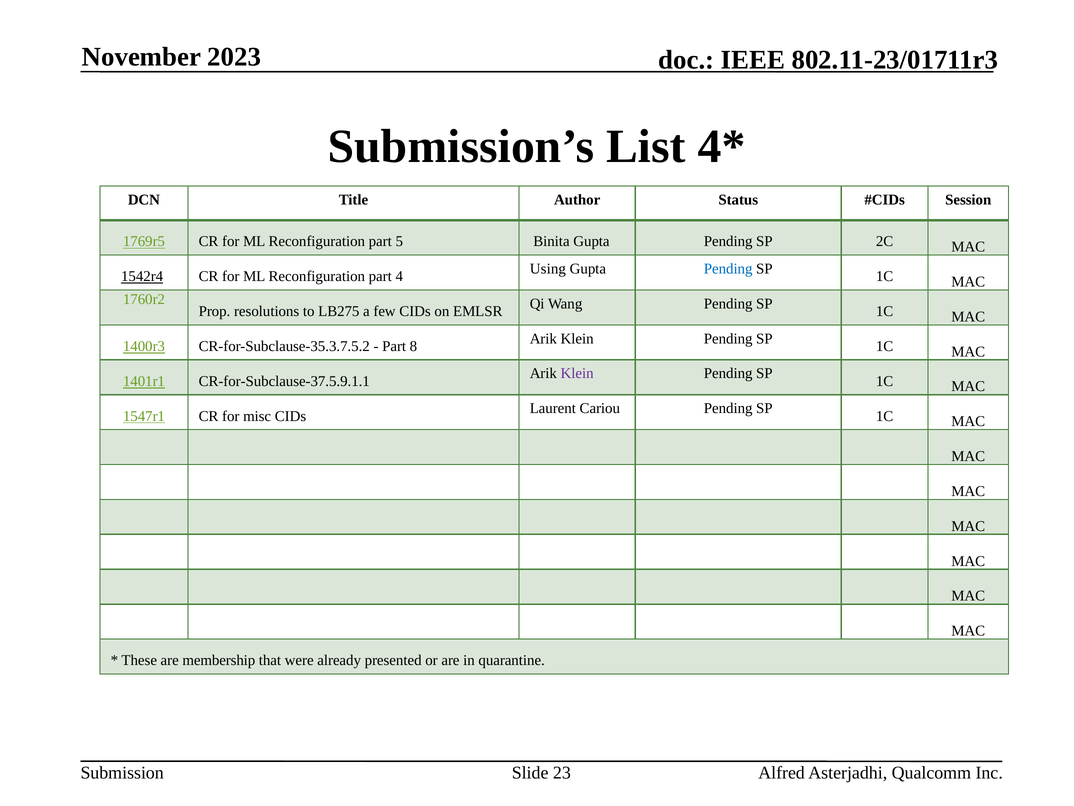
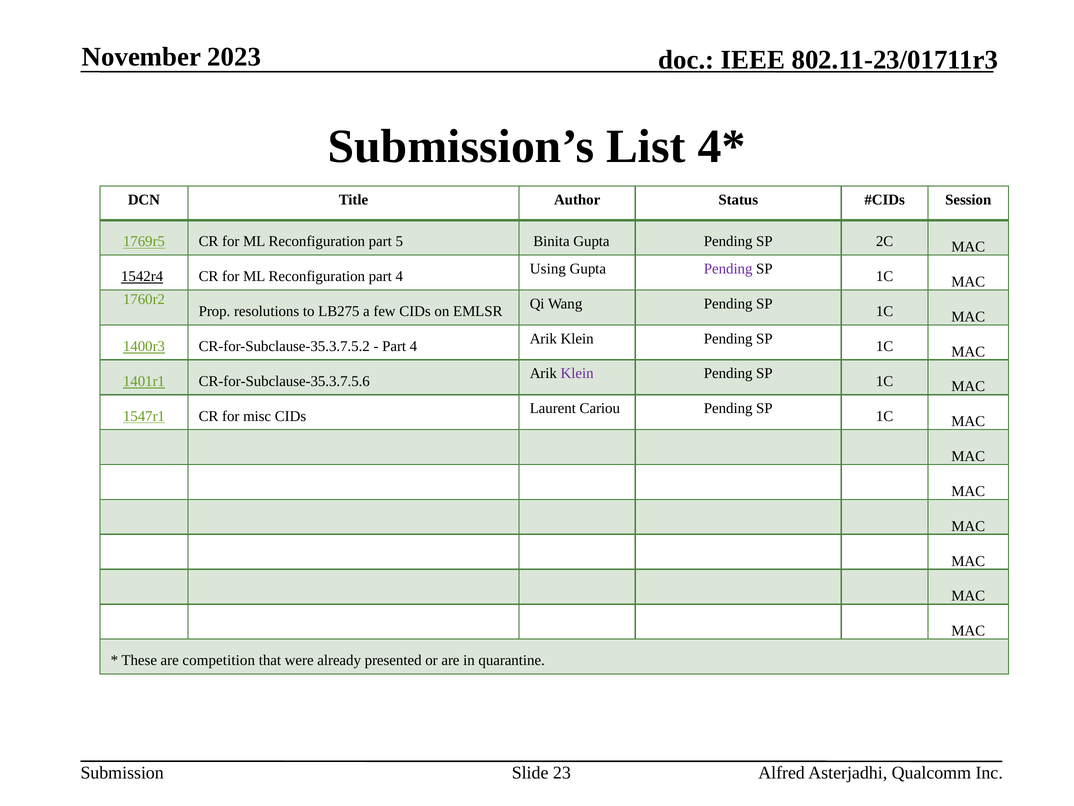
Pending at (728, 269) colour: blue -> purple
8 at (413, 346): 8 -> 4
CR-for-Subclause-37.5.9.1.1: CR-for-Subclause-37.5.9.1.1 -> CR-for-Subclause-35.3.7.5.6
membership: membership -> competition
